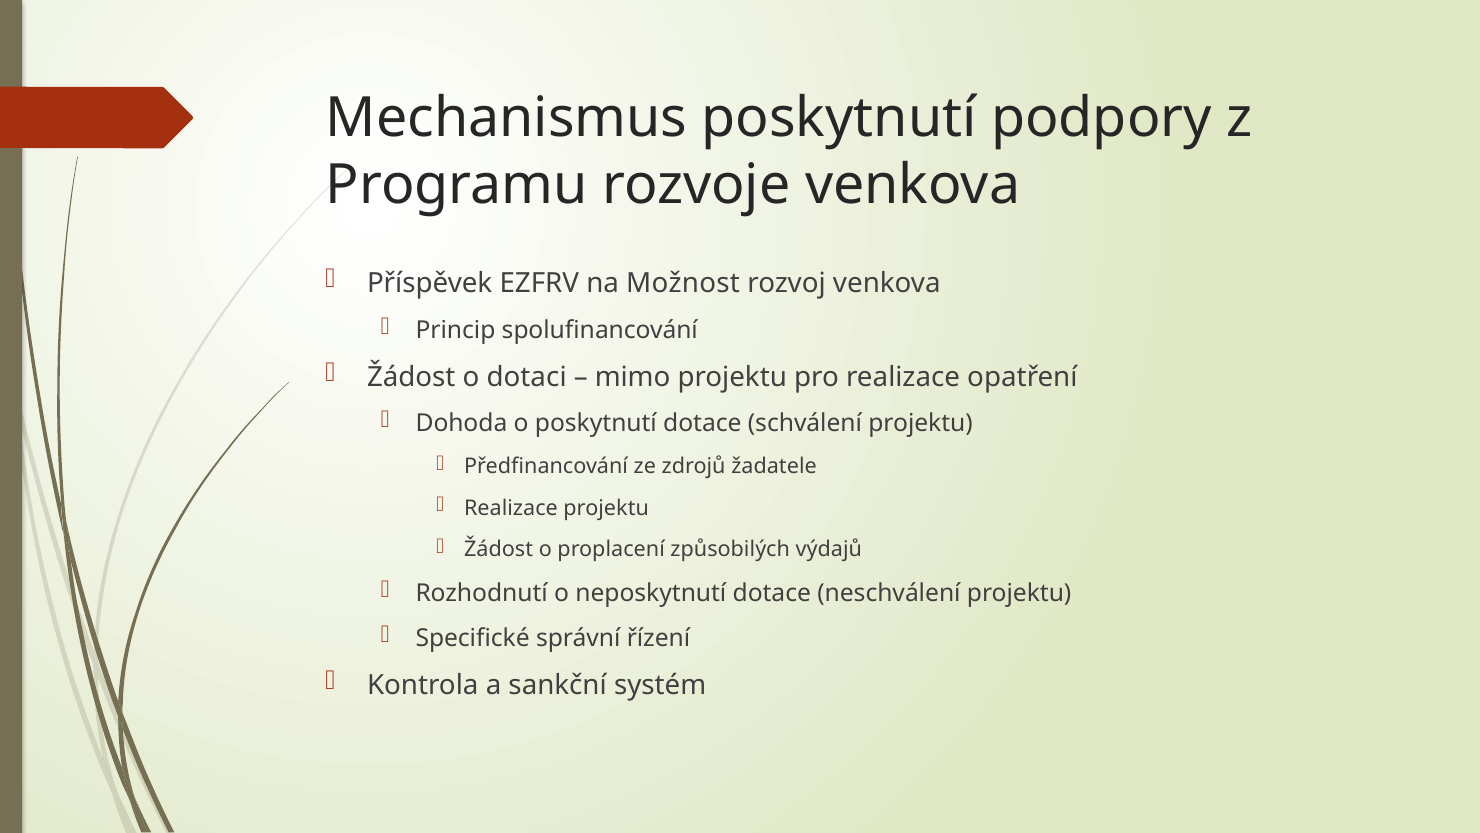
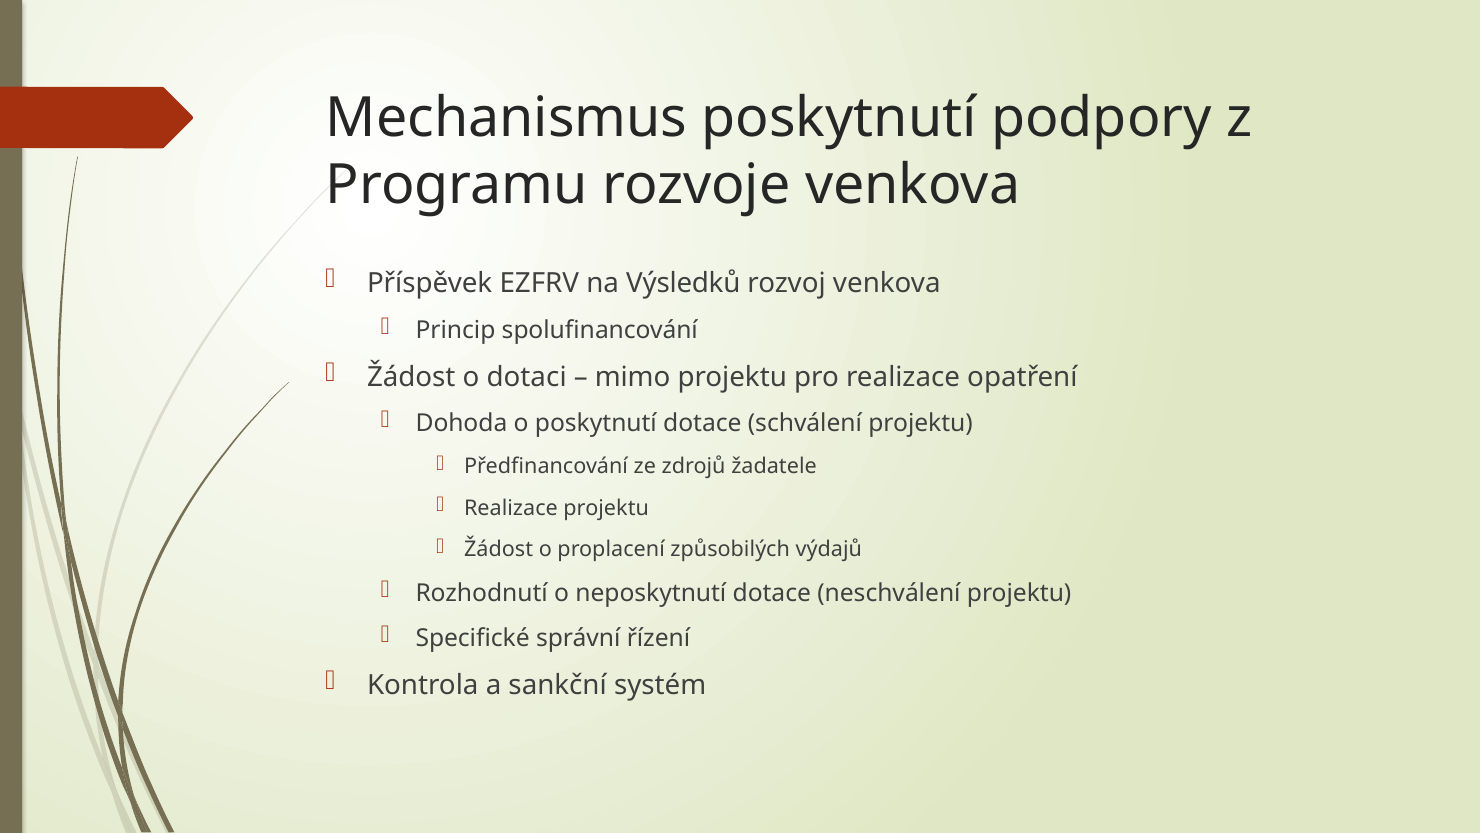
Možnost: Možnost -> Výsledků
